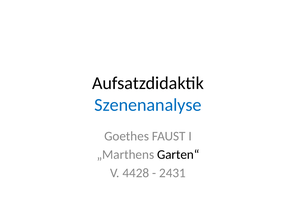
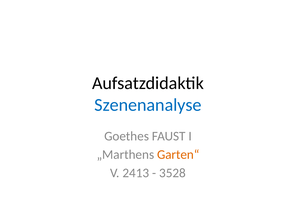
Garten“ colour: black -> orange
4428: 4428 -> 2413
2431: 2431 -> 3528
